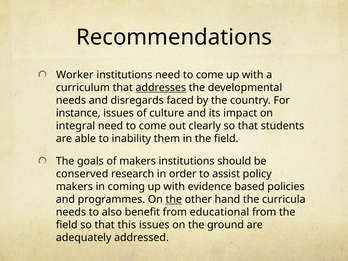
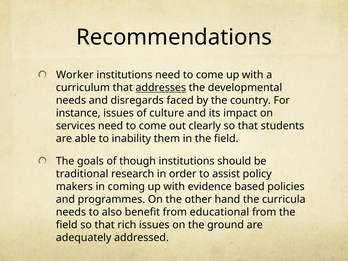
integral: integral -> services
of makers: makers -> though
conserved: conserved -> traditional
the at (174, 199) underline: present -> none
this: this -> rich
